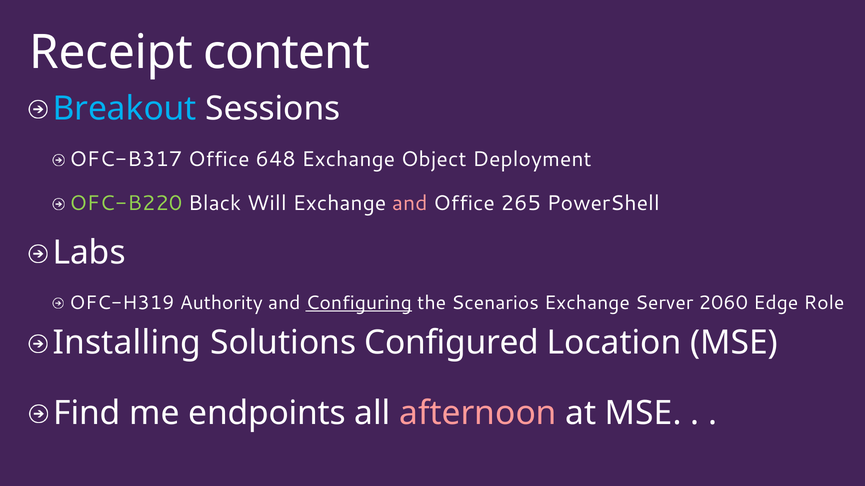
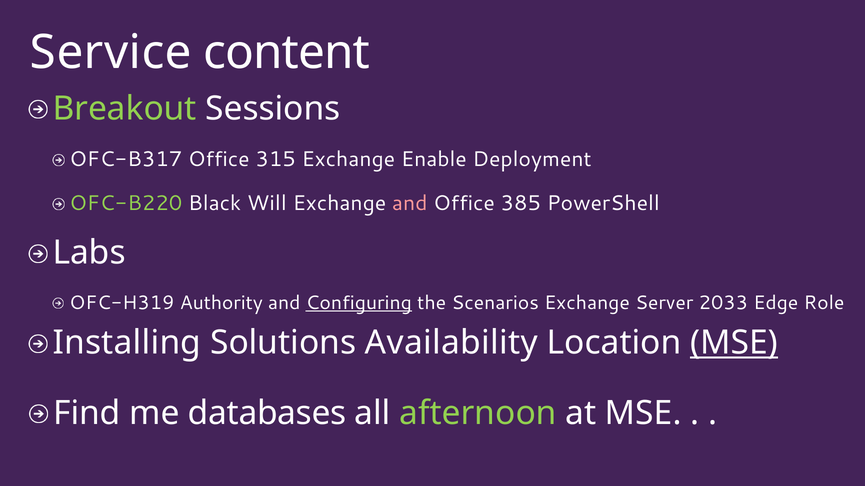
Receipt: Receipt -> Service
Breakout colour: light blue -> light green
648: 648 -> 315
Object: Object -> Enable
265: 265 -> 385
2060: 2060 -> 2033
Configured: Configured -> Availability
MSE at (734, 343) underline: none -> present
endpoints: endpoints -> databases
afternoon colour: pink -> light green
